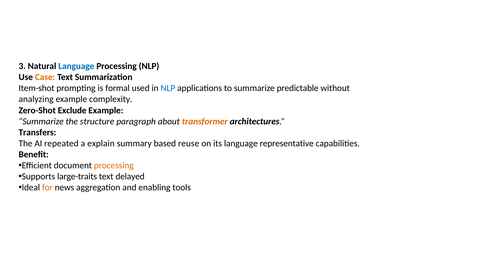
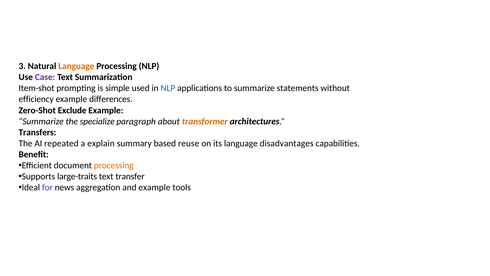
Language at (76, 66) colour: blue -> orange
Case colour: orange -> purple
formal: formal -> simple
predictable: predictable -> statements
analyzing: analyzing -> efficiency
complexity: complexity -> differences
structure: structure -> specialize
representative: representative -> disadvantages
delayed: delayed -> transfer
for colour: orange -> purple
and enabling: enabling -> example
